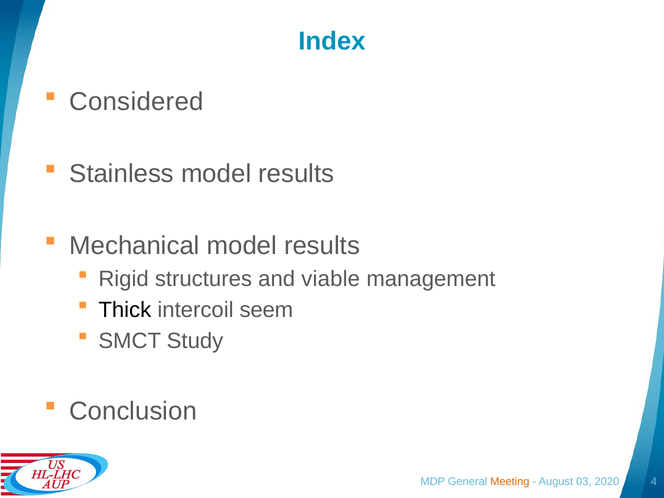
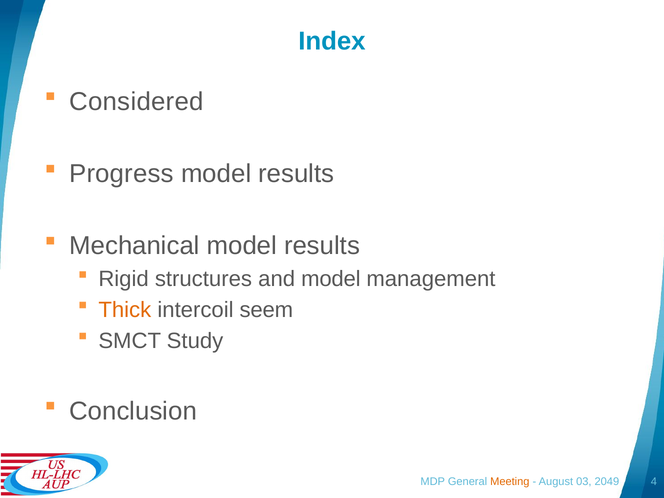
Stainless: Stainless -> Progress
and viable: viable -> model
Thick colour: black -> orange
2020: 2020 -> 2049
